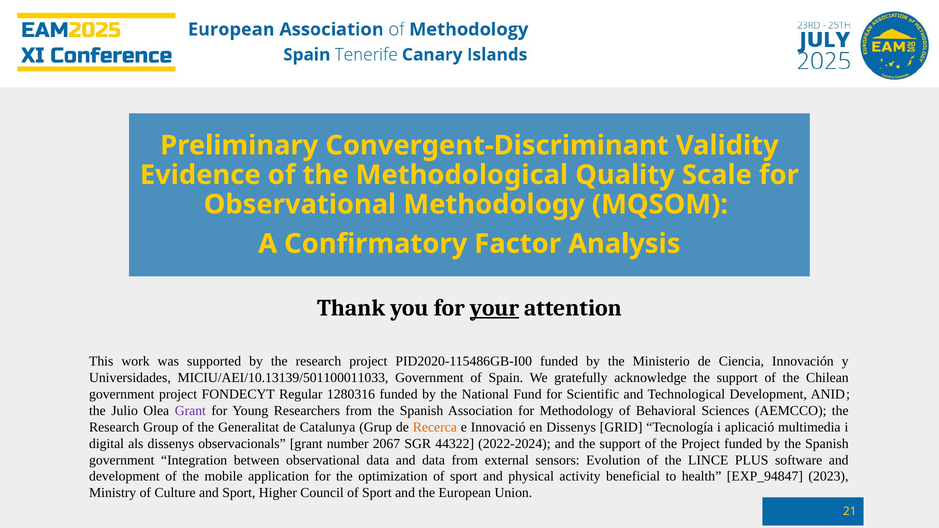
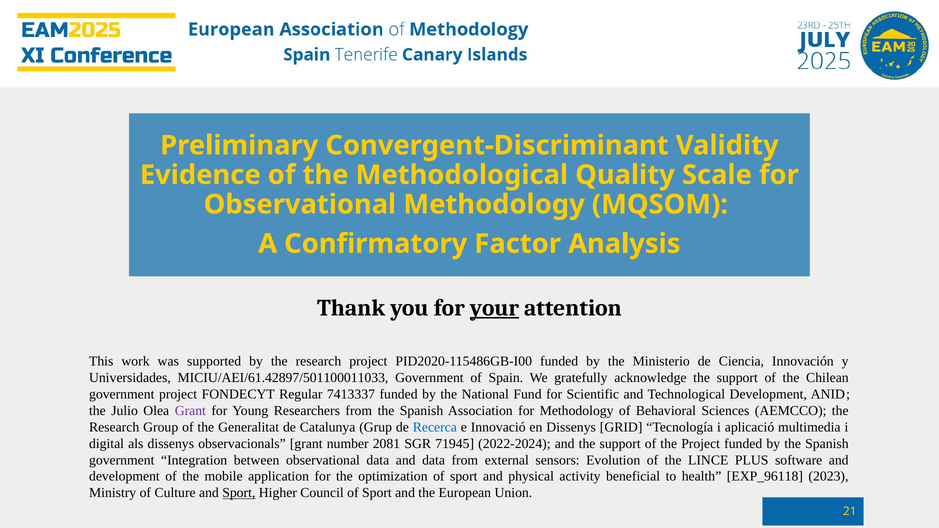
MICIU/AEI/10.13139/501100011033: MICIU/AEI/10.13139/501100011033 -> MICIU/AEI/61.42897/501100011033
1280316: 1280316 -> 7413337
Recerca colour: orange -> blue
2067: 2067 -> 2081
44322: 44322 -> 71945
EXP_94847: EXP_94847 -> EXP_96118
Sport at (239, 493) underline: none -> present
